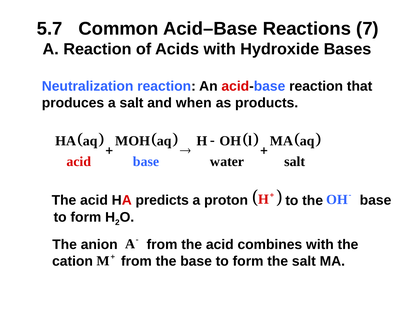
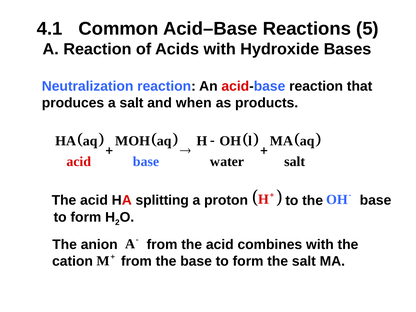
5.7: 5.7 -> 4.1
7: 7 -> 5
predicts: predicts -> splitting
